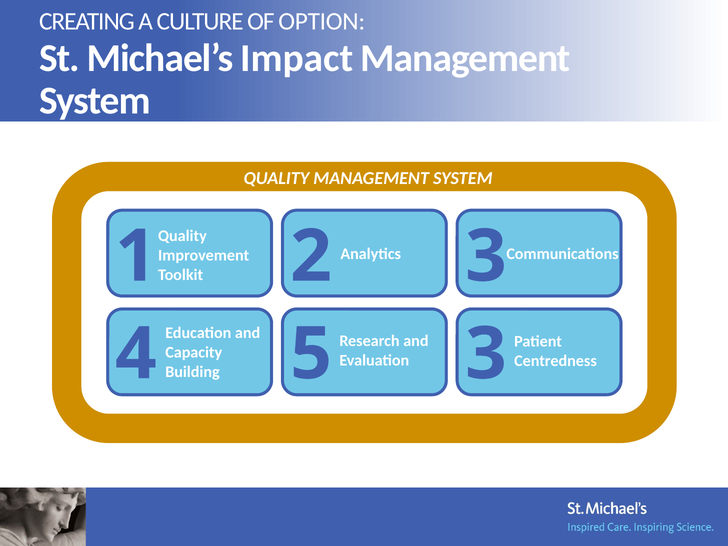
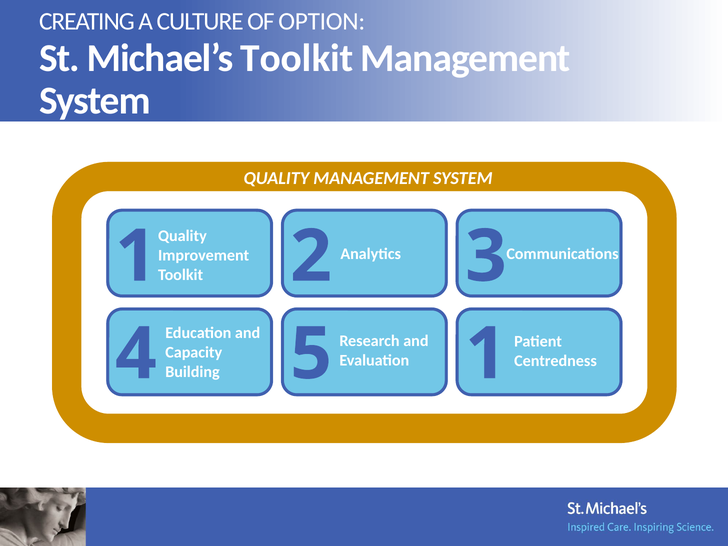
Michael’s Impact: Impact -> Toolkit
5 3: 3 -> 1
